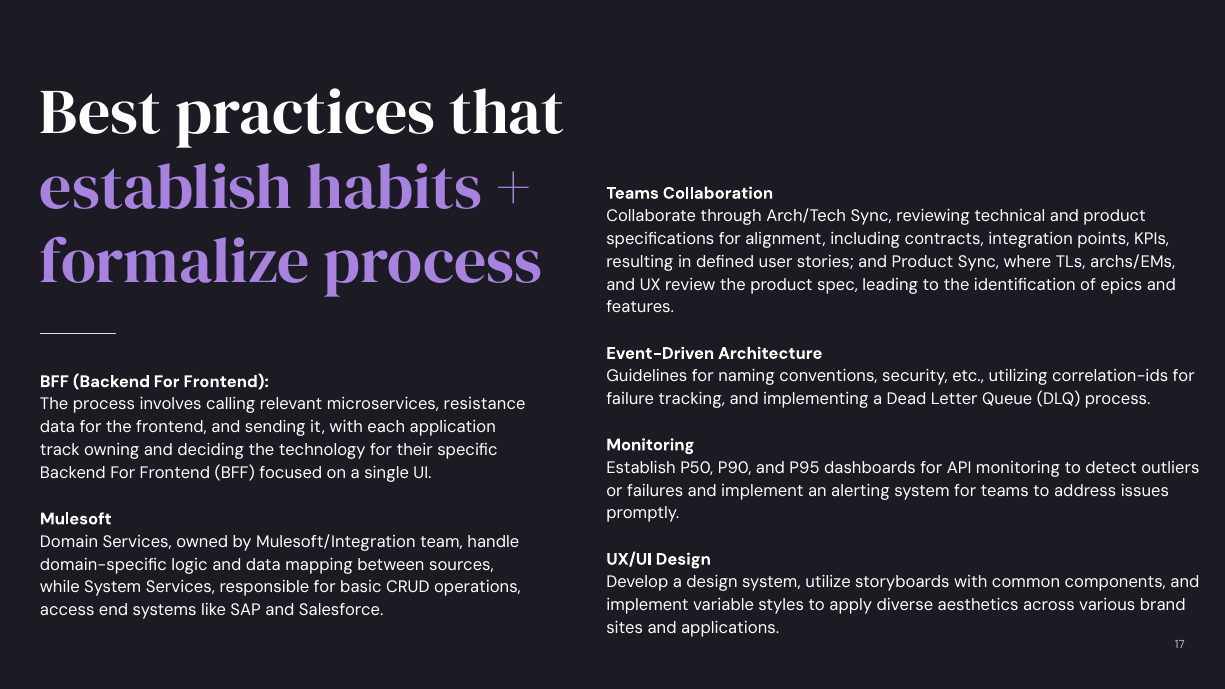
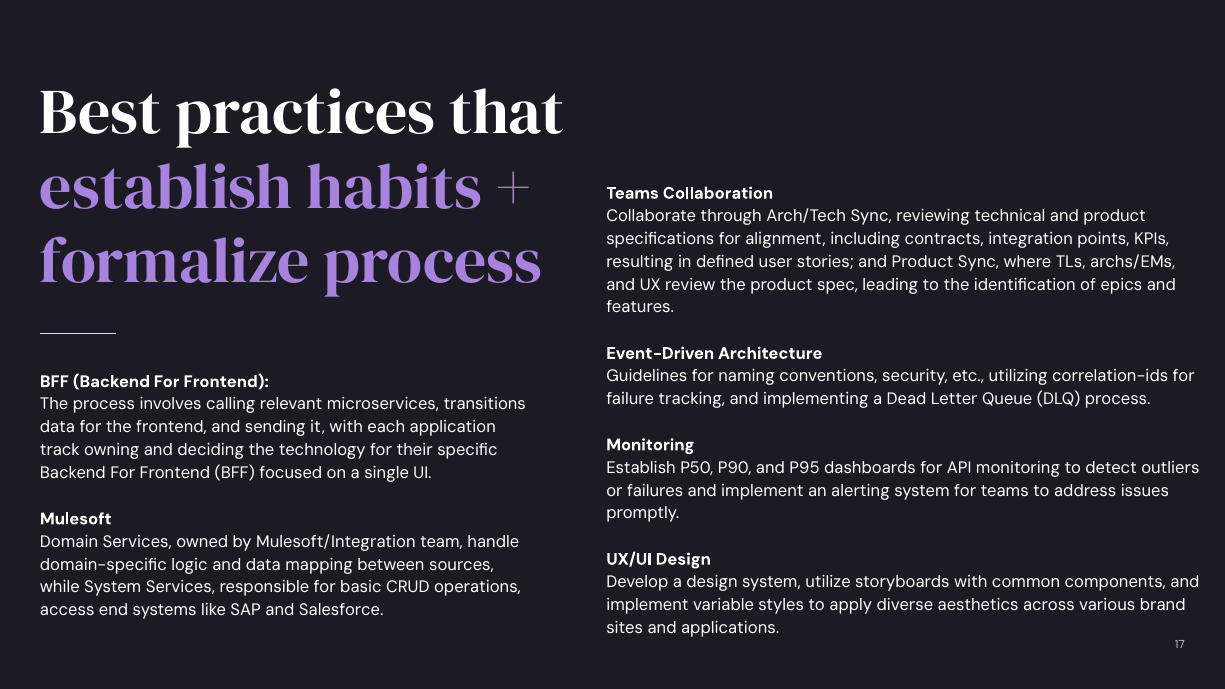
resistance: resistance -> transitions
